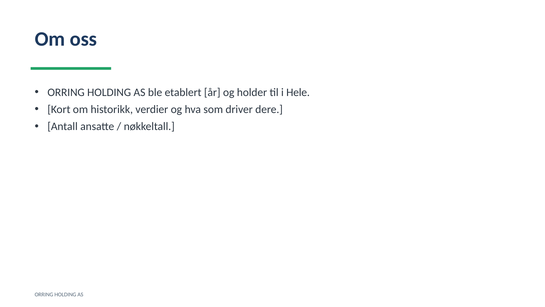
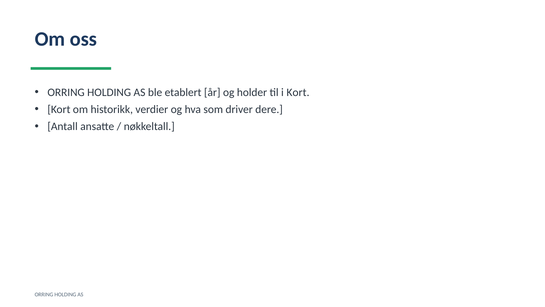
i Hele: Hele -> Kort
